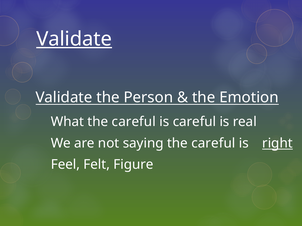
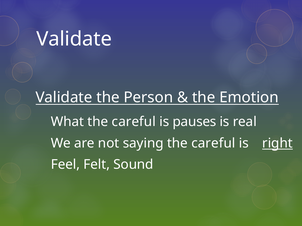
Validate at (74, 39) underline: present -> none
is careful: careful -> pauses
Figure: Figure -> Sound
